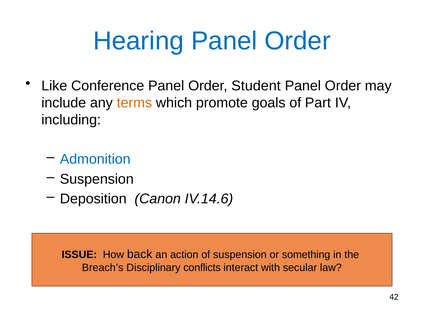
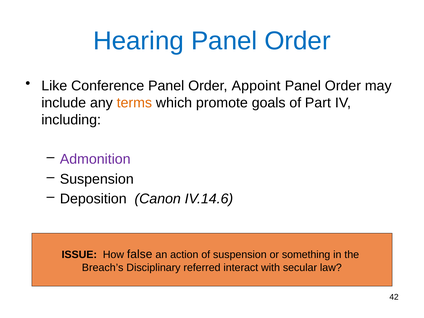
Student: Student -> Appoint
Admonition colour: blue -> purple
back: back -> false
conflicts: conflicts -> referred
